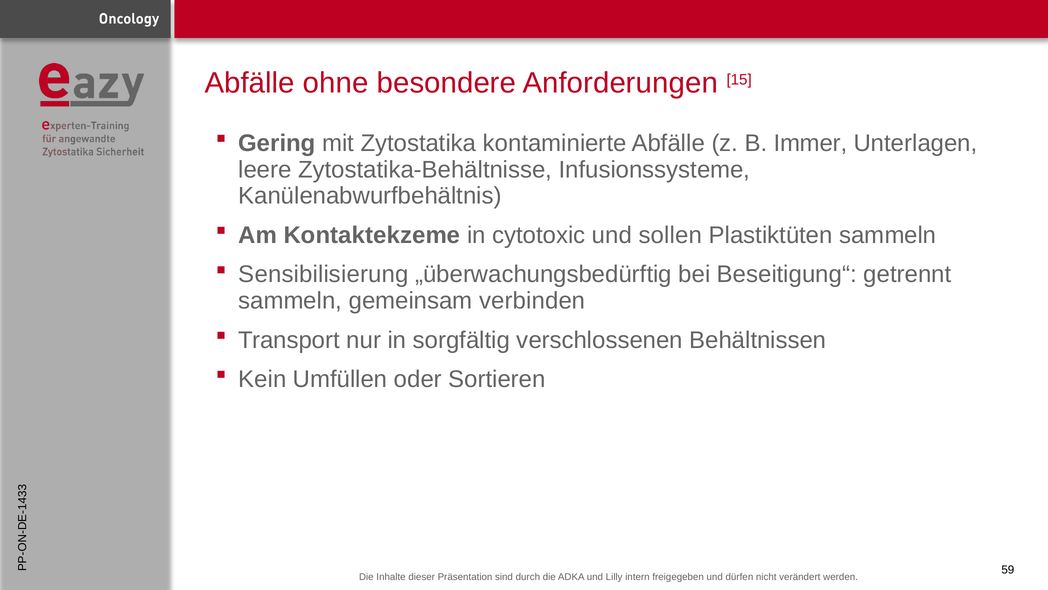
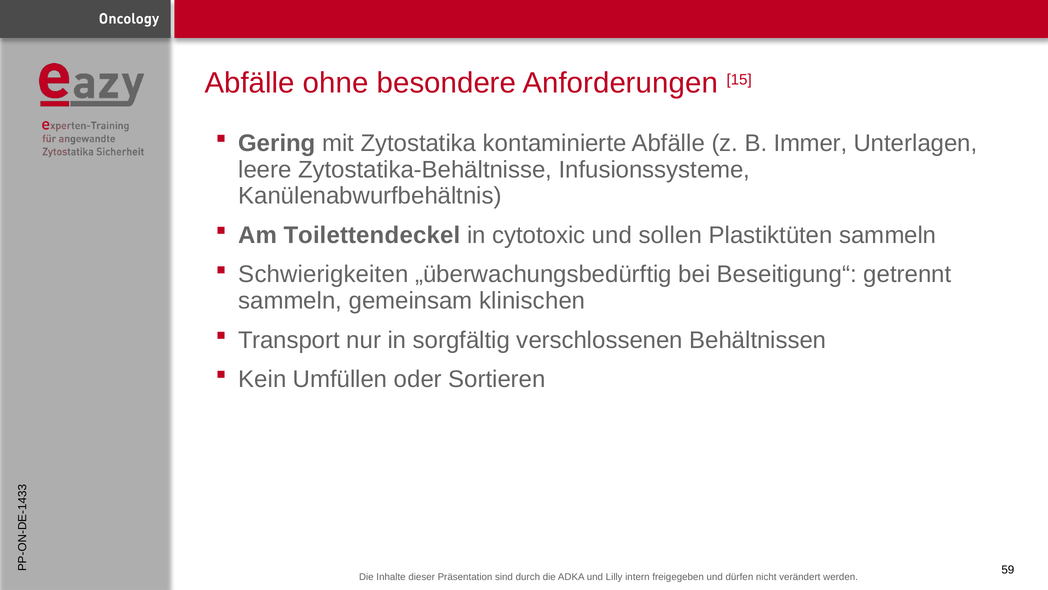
Kontaktekzeme: Kontaktekzeme -> Toilettendeckel
Sensibilisierung: Sensibilisierung -> Schwierigkeiten
verbinden: verbinden -> klinischen
